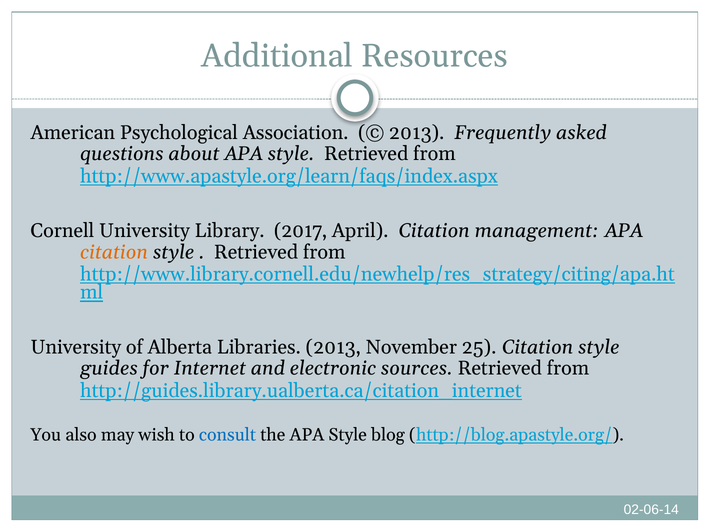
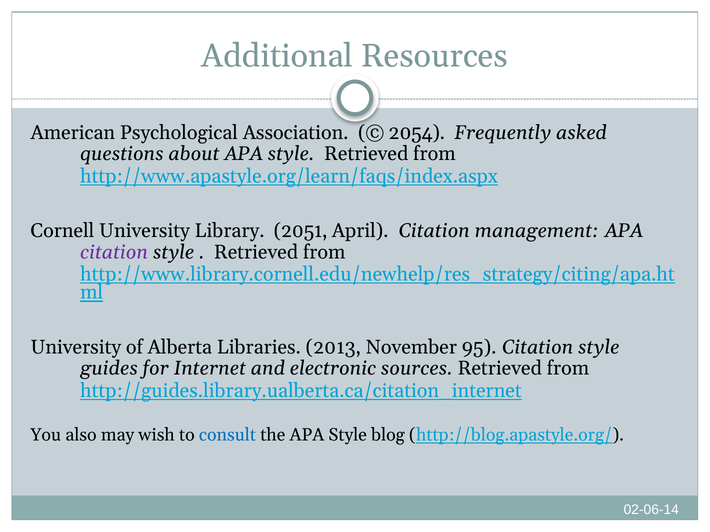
2013 at (417, 133): 2013 -> 2054
2017: 2017 -> 2051
citation at (114, 252) colour: orange -> purple
25: 25 -> 95
